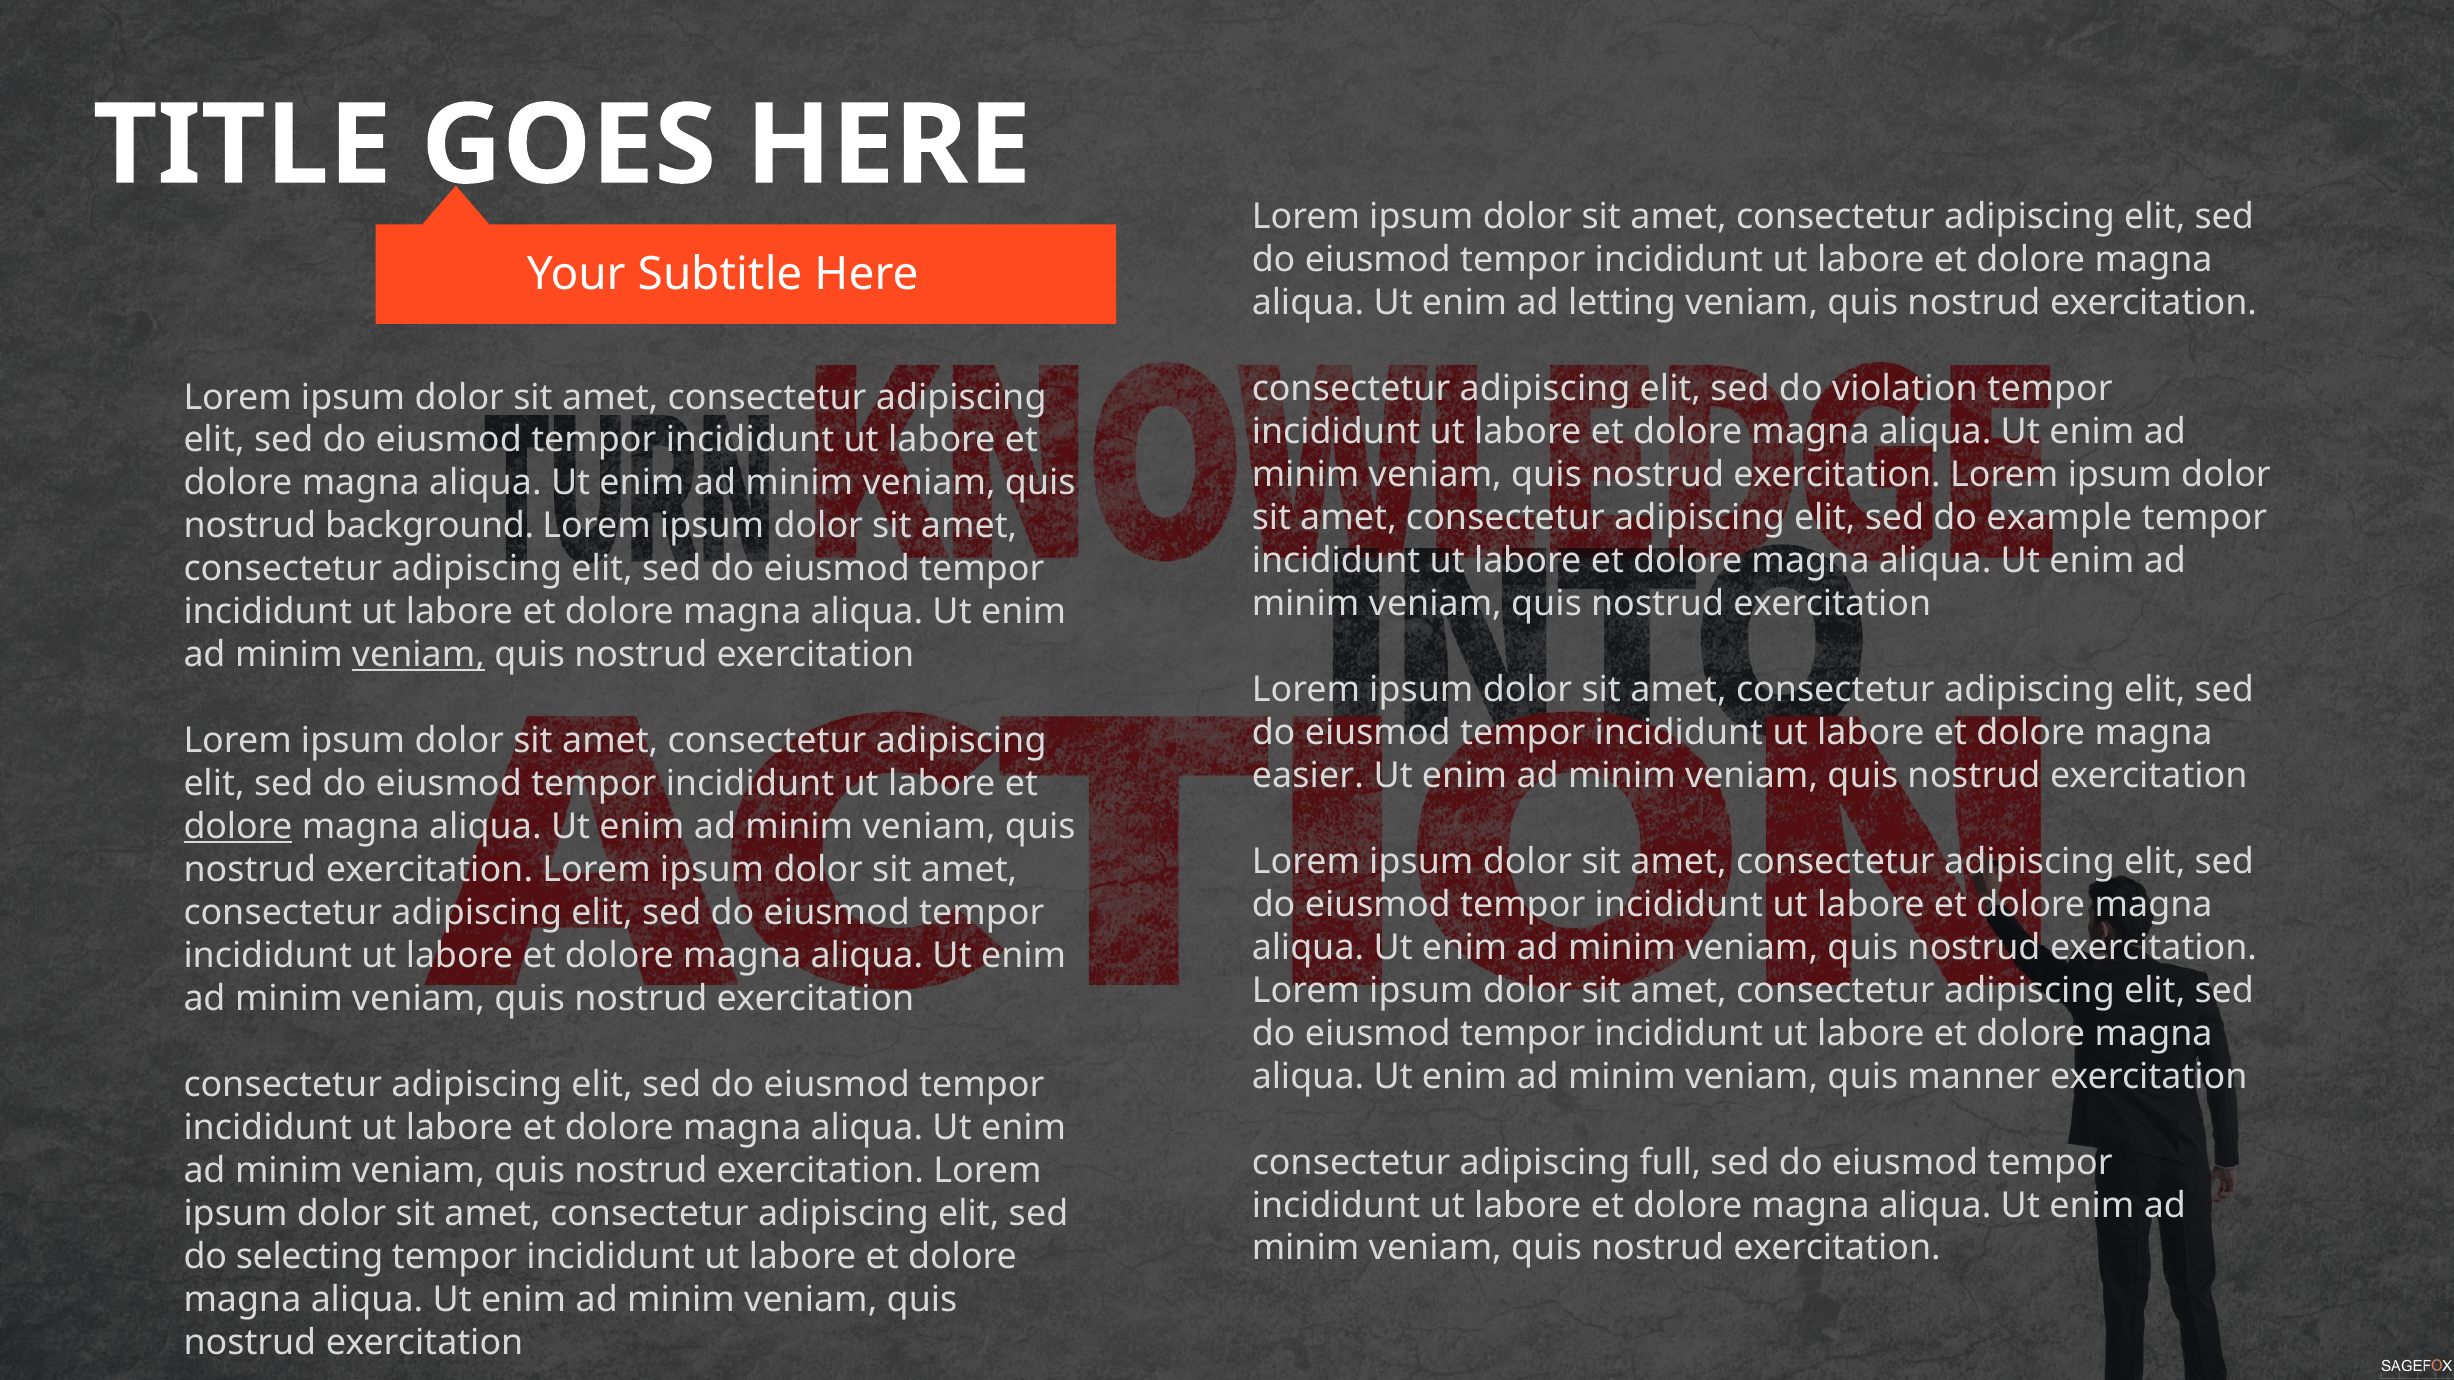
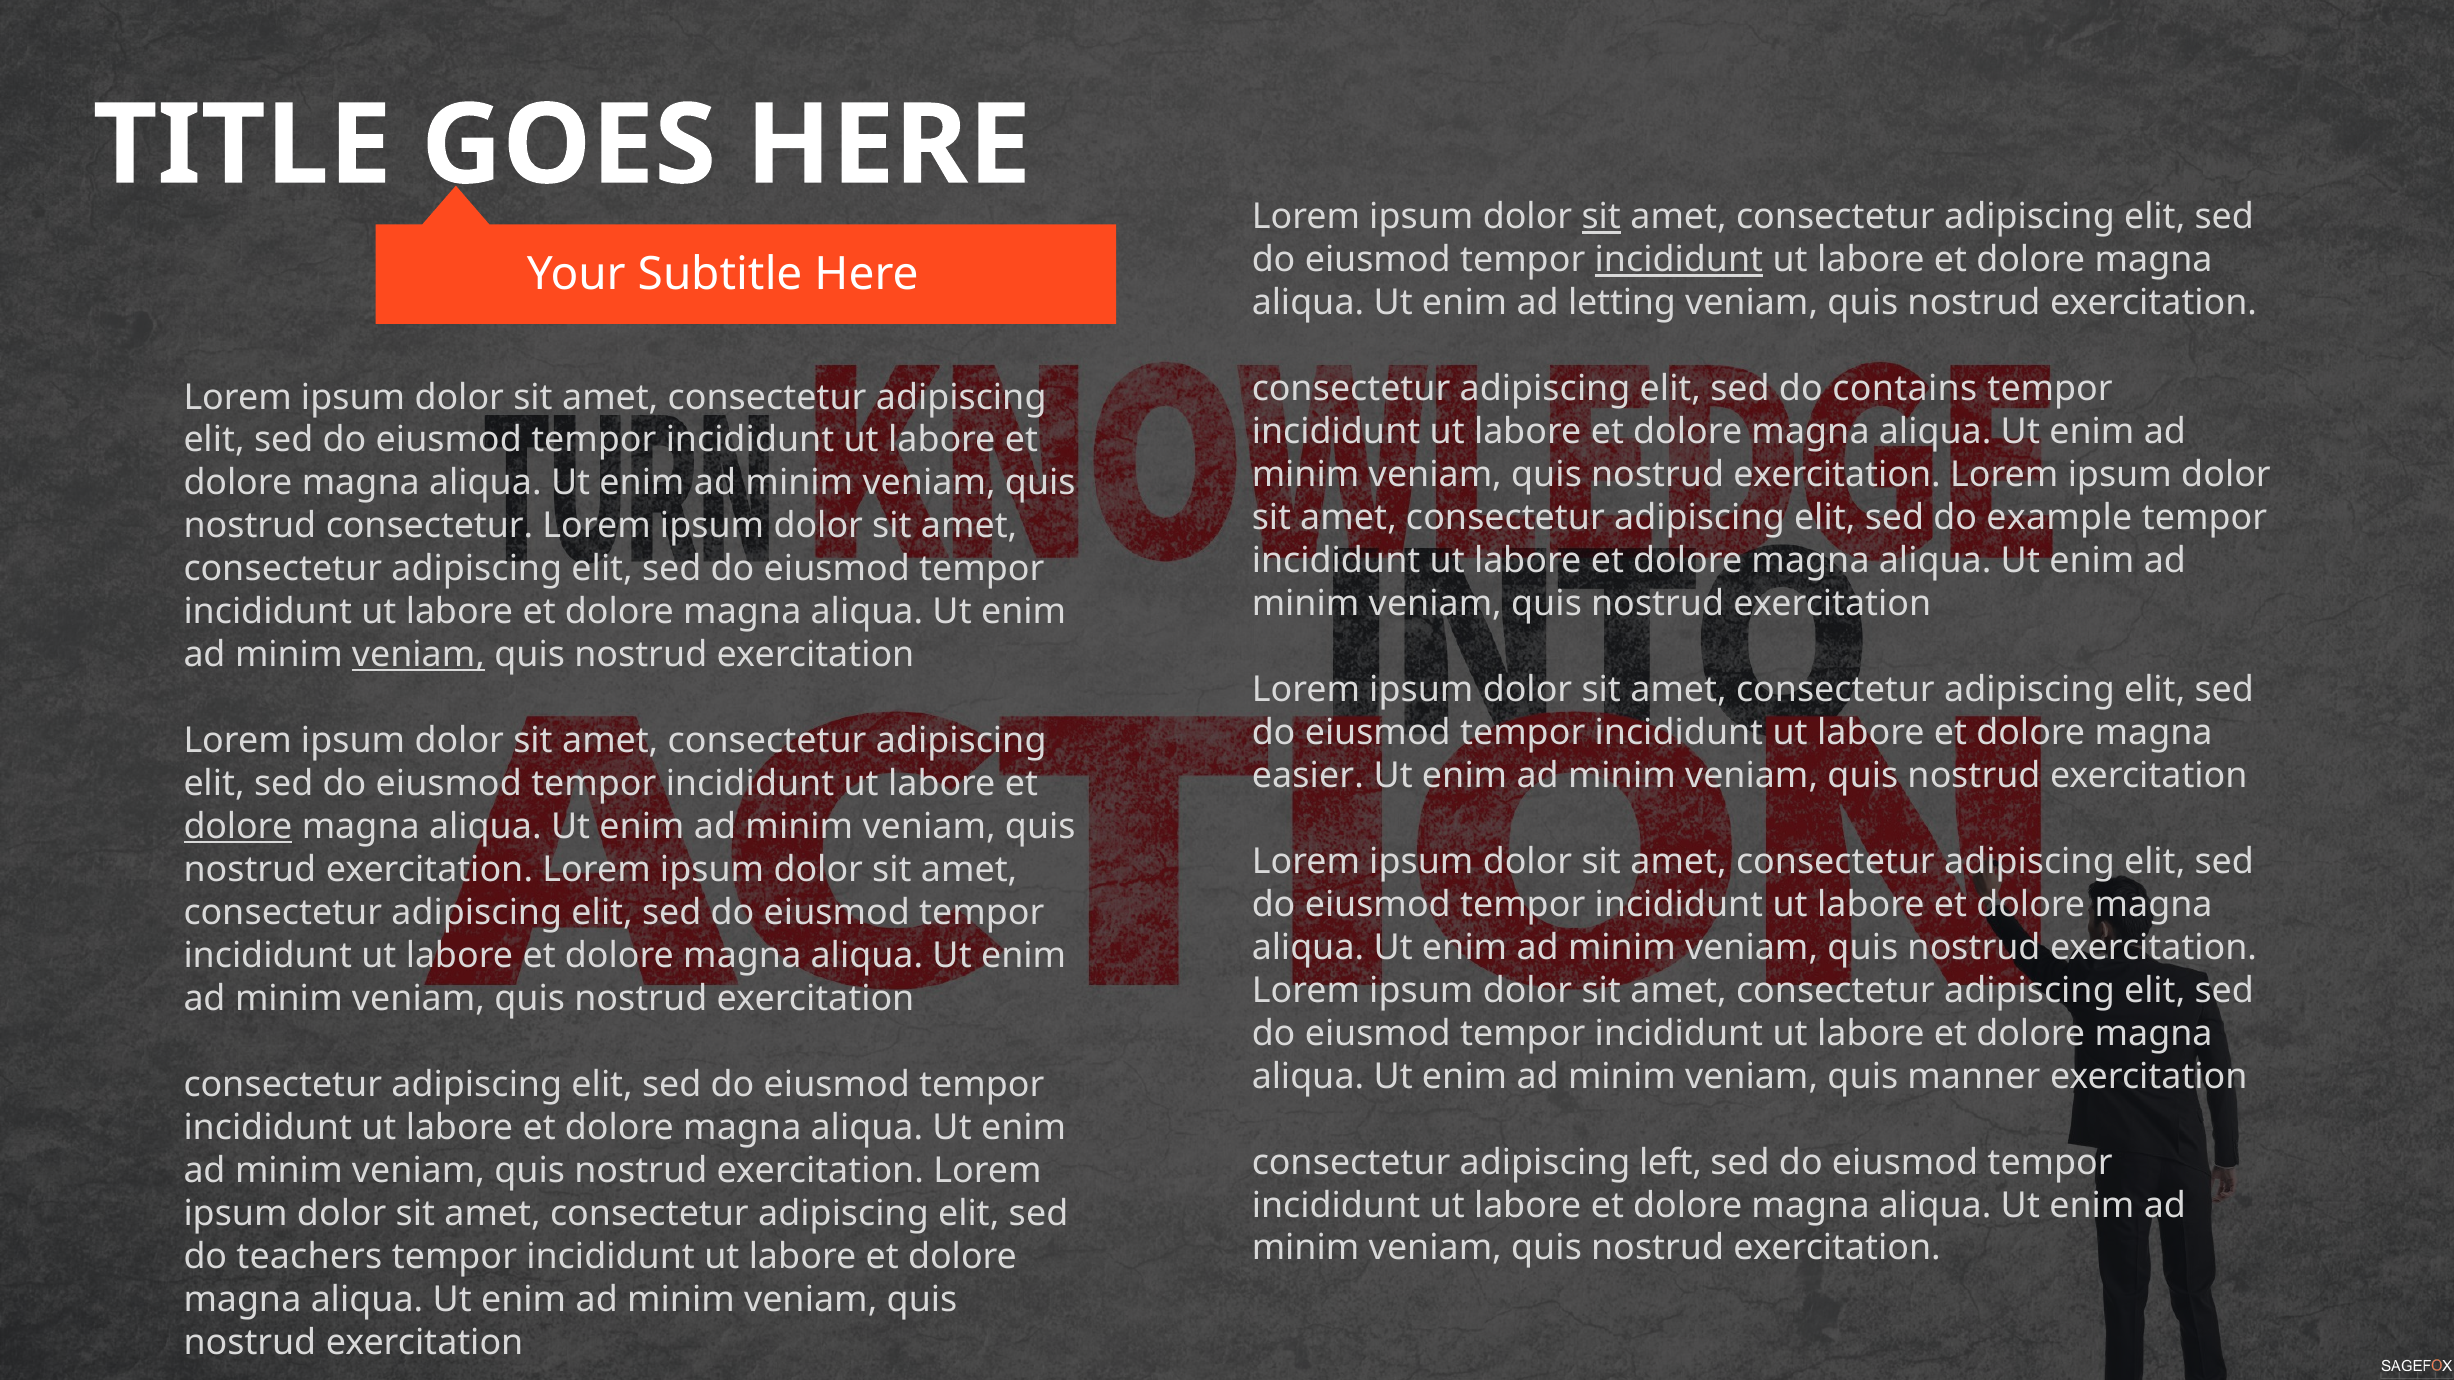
sit at (1601, 217) underline: none -> present
incididunt at (1679, 260) underline: none -> present
violation: violation -> contains
nostrud background: background -> consectetur
full: full -> left
selecting: selecting -> teachers
